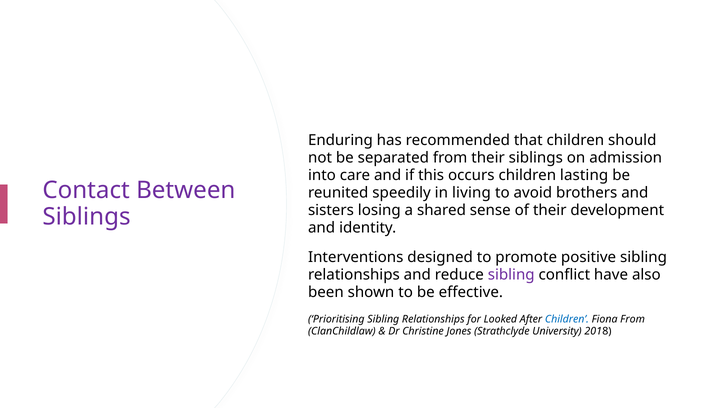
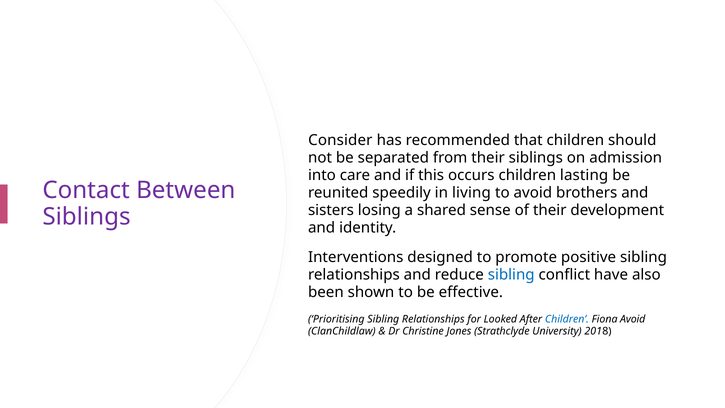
Enduring: Enduring -> Consider
sibling at (511, 275) colour: purple -> blue
Fiona From: From -> Avoid
